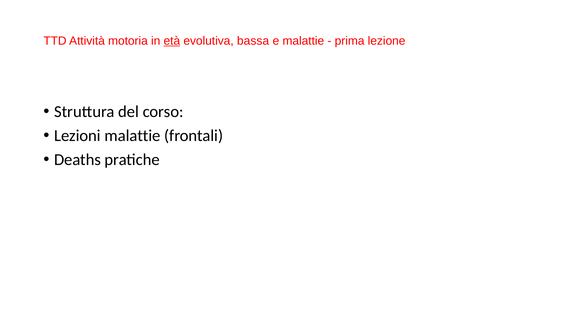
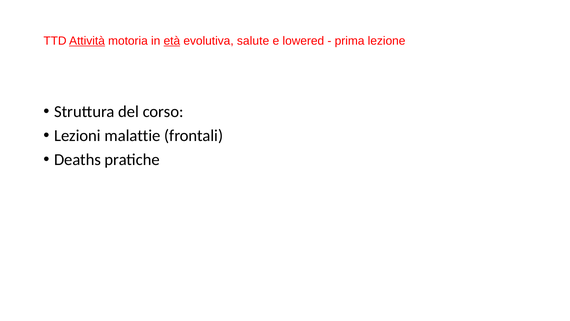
Attività underline: none -> present
bassa: bassa -> salute
e malattie: malattie -> lowered
